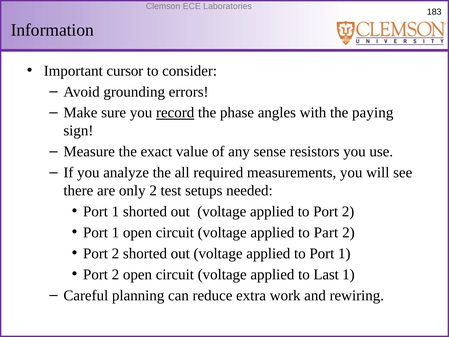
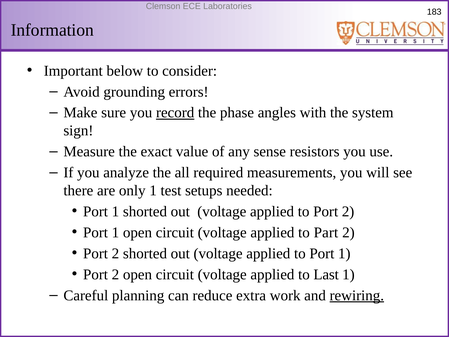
cursor: cursor -> below
paying: paying -> system
only 2: 2 -> 1
rewiring underline: none -> present
